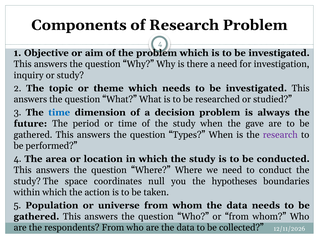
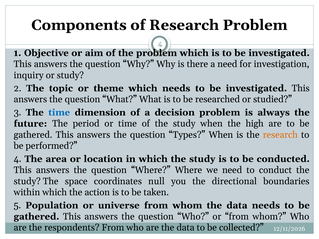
gave: gave -> high
research at (280, 135) colour: purple -> orange
hypotheses: hypotheses -> directional
